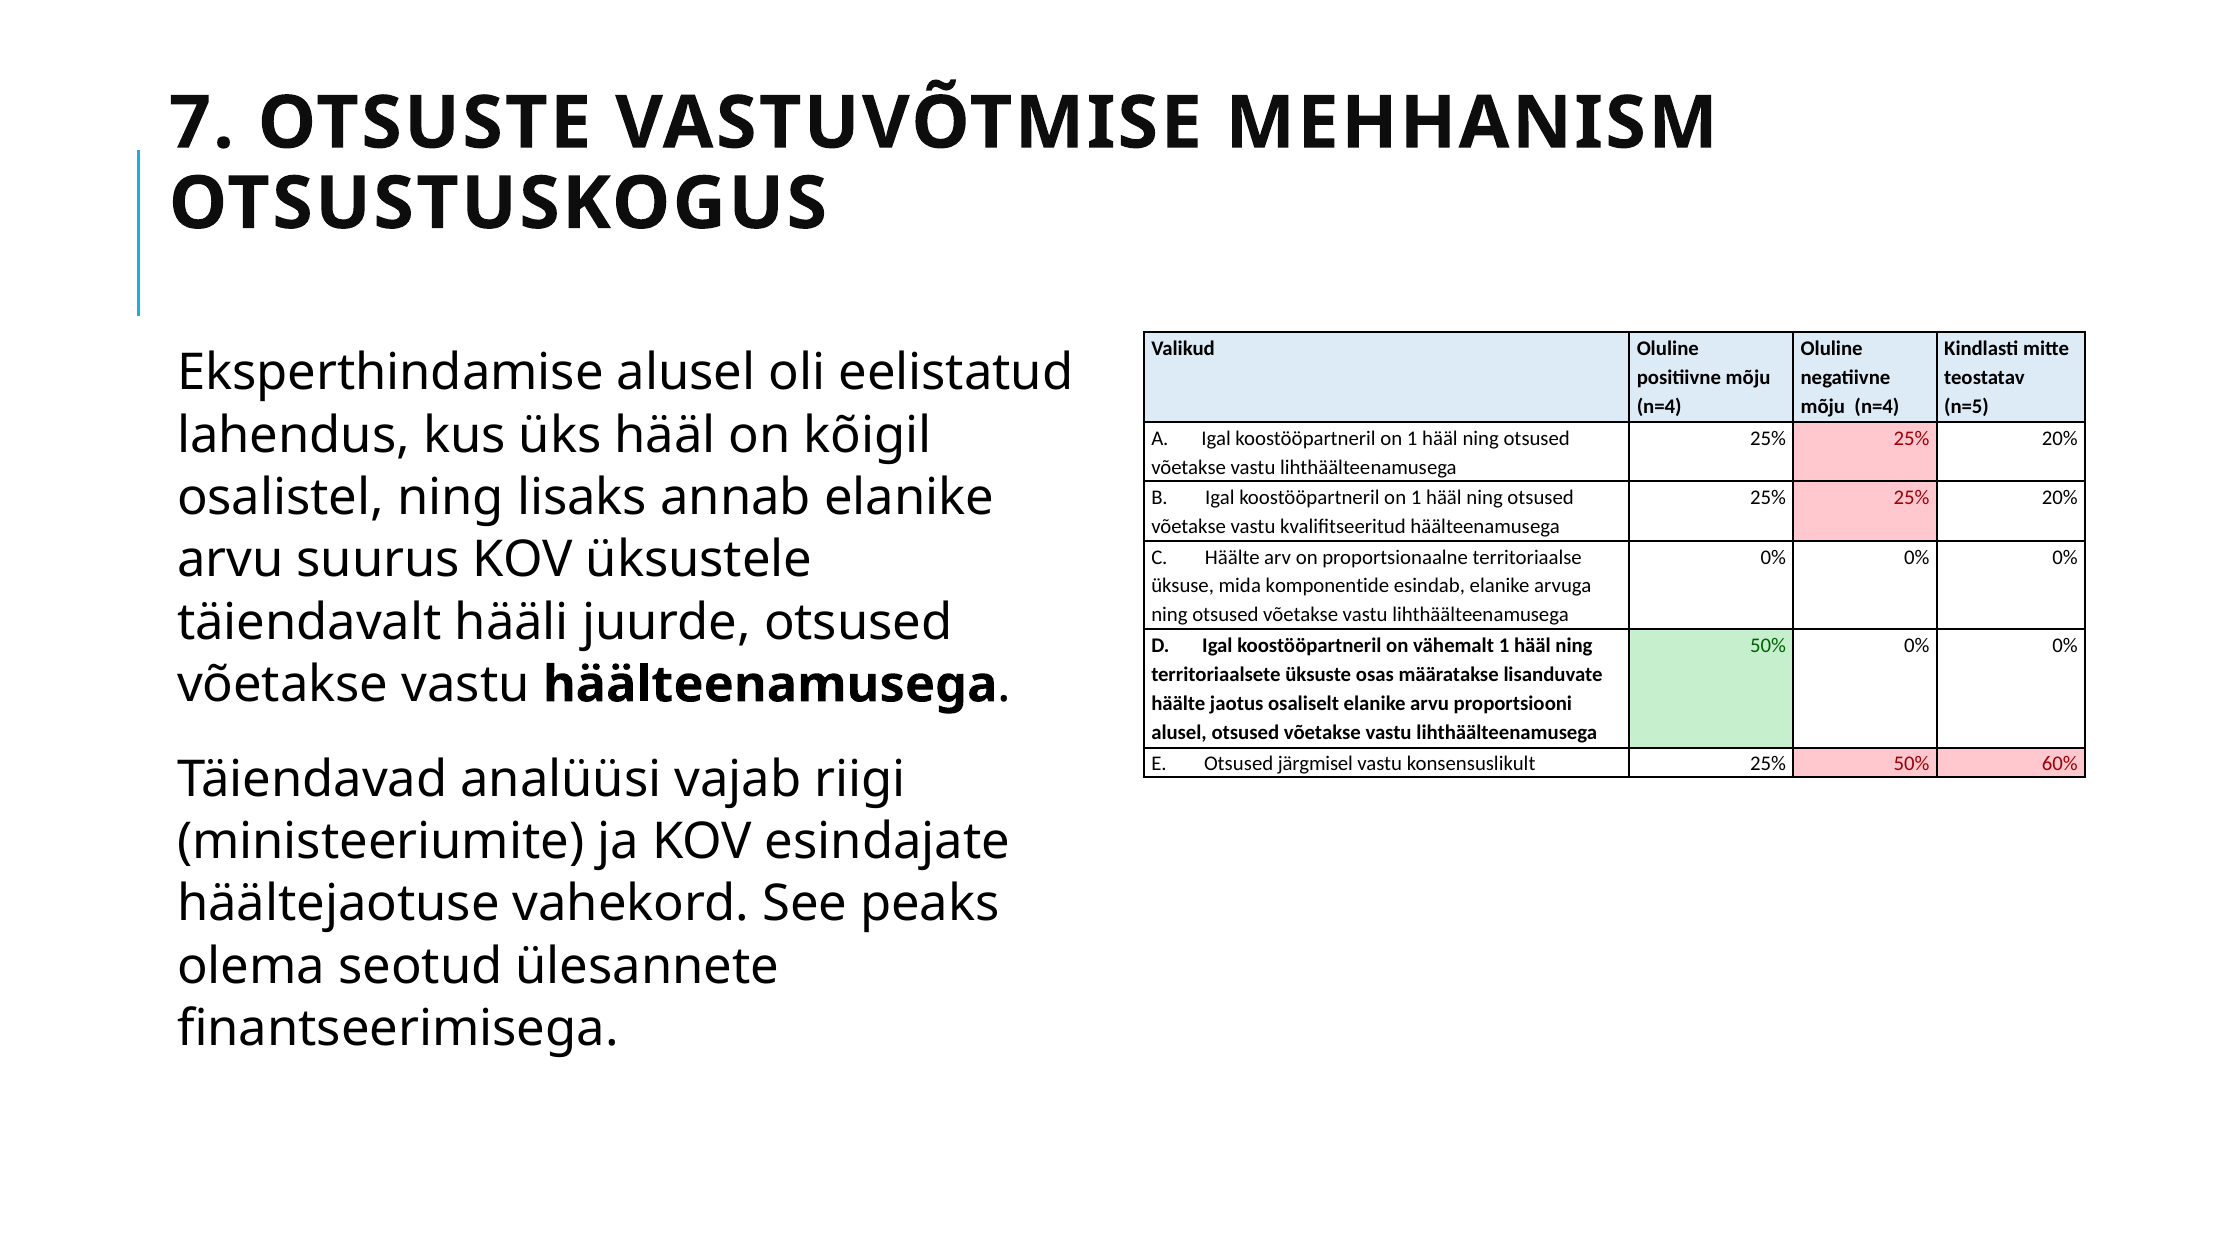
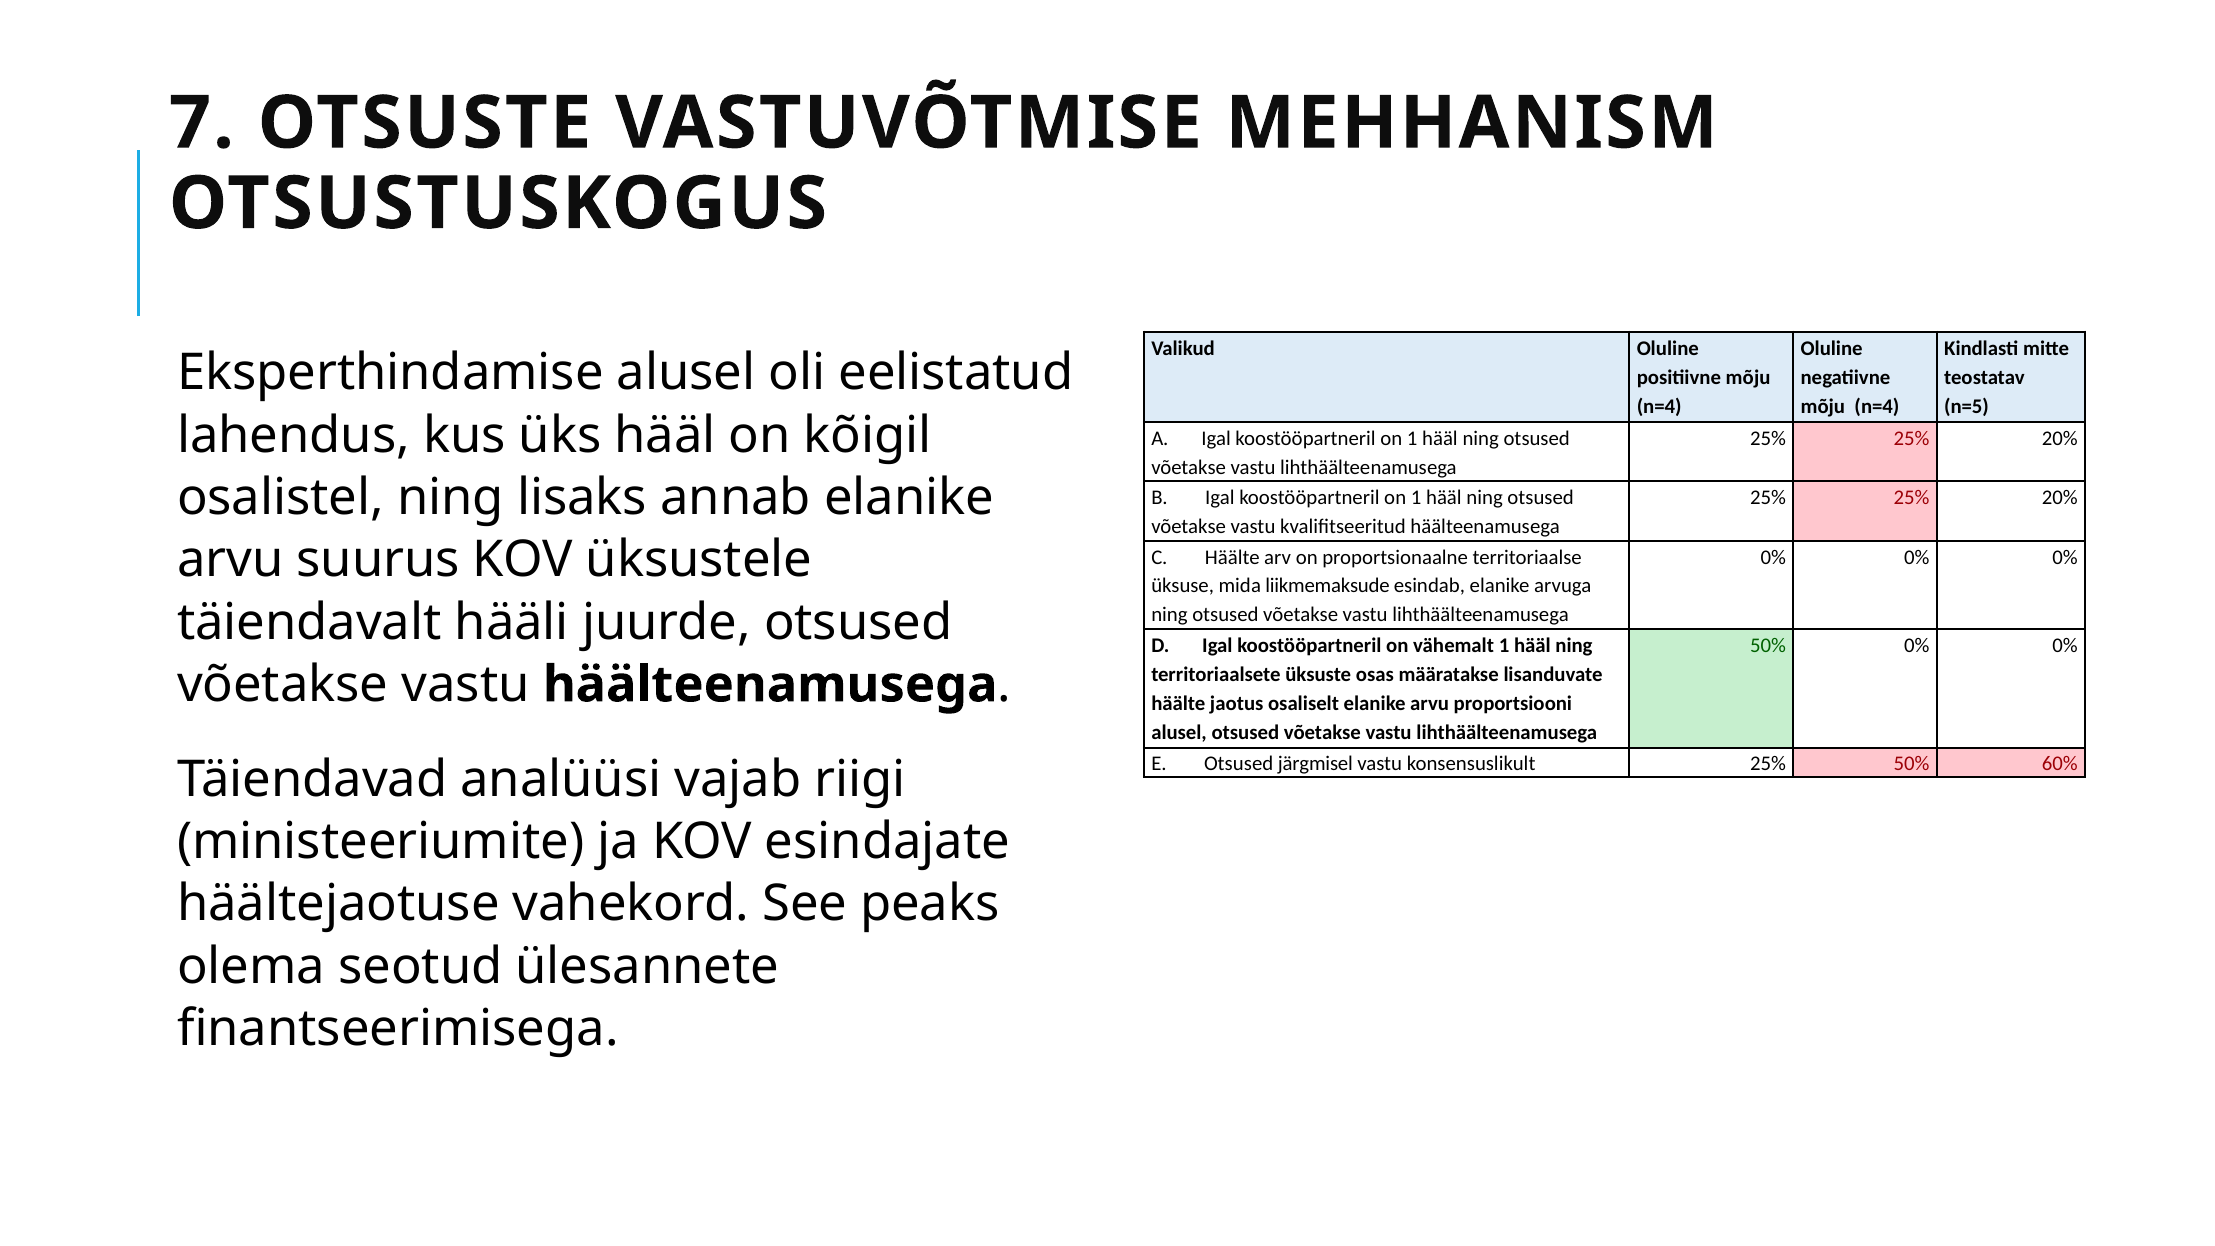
komponentide: komponentide -> liikmemaksude
